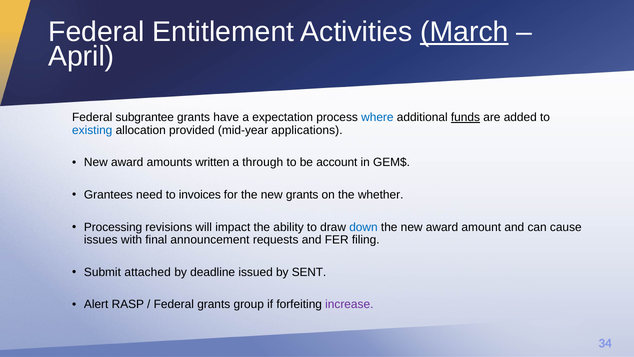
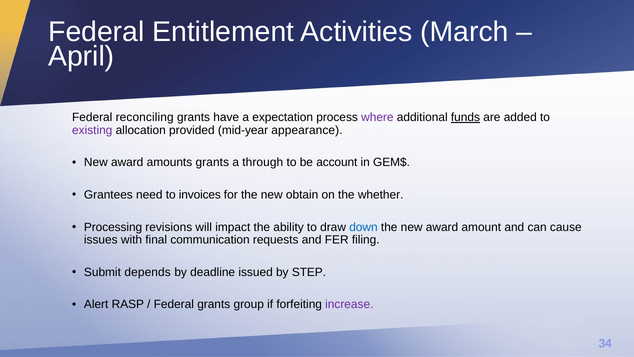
March underline: present -> none
subgrantee: subgrantee -> reconciling
where colour: blue -> purple
existing colour: blue -> purple
applications: applications -> appearance
amounts written: written -> grants
new grants: grants -> obtain
announcement: announcement -> communication
attached: attached -> depends
SENT: SENT -> STEP
